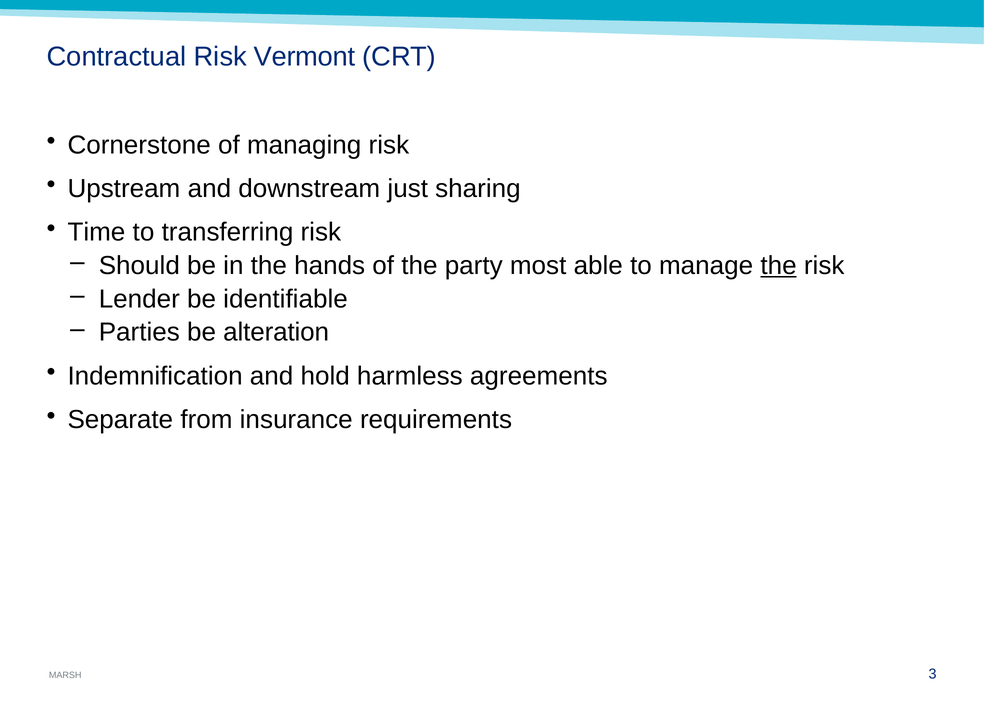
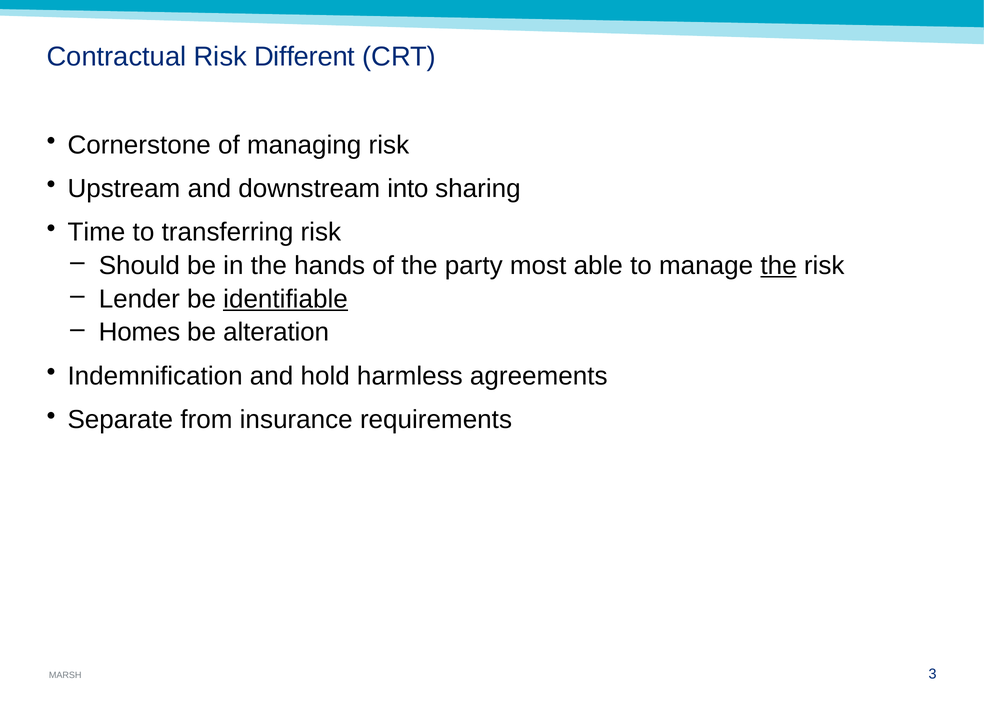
Vermont: Vermont -> Different
just: just -> into
identifiable underline: none -> present
Parties: Parties -> Homes
